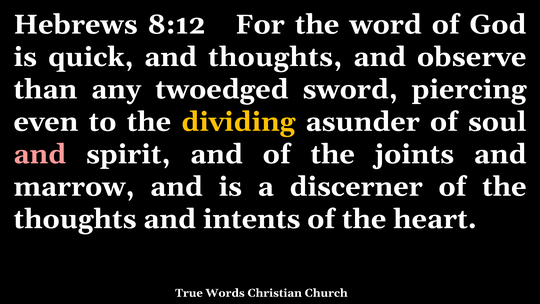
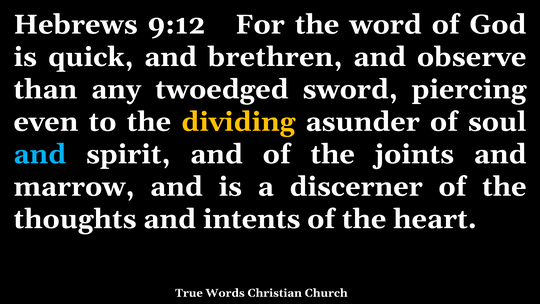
8:12: 8:12 -> 9:12
and thoughts: thoughts -> brethren
and at (40, 154) colour: pink -> light blue
